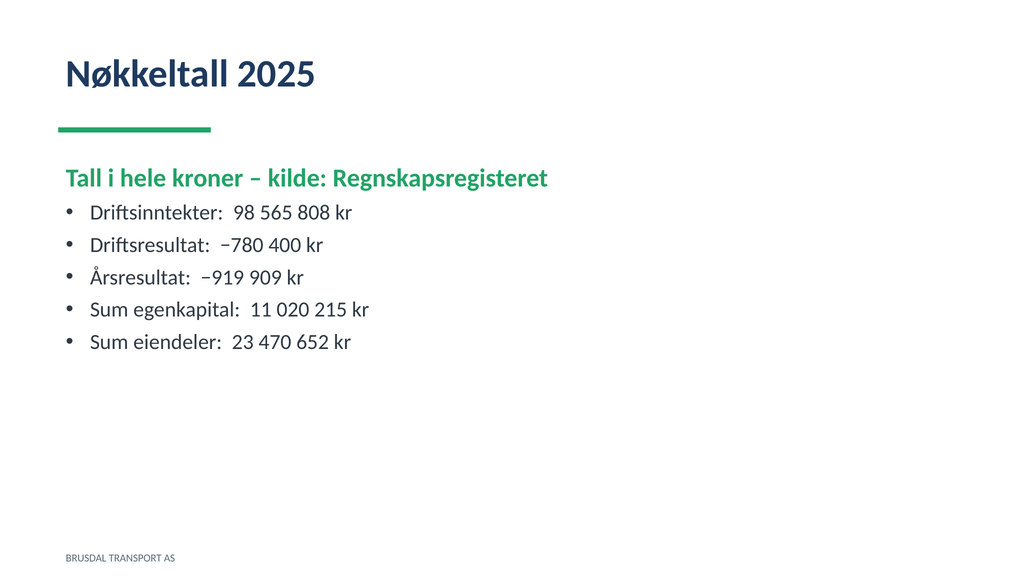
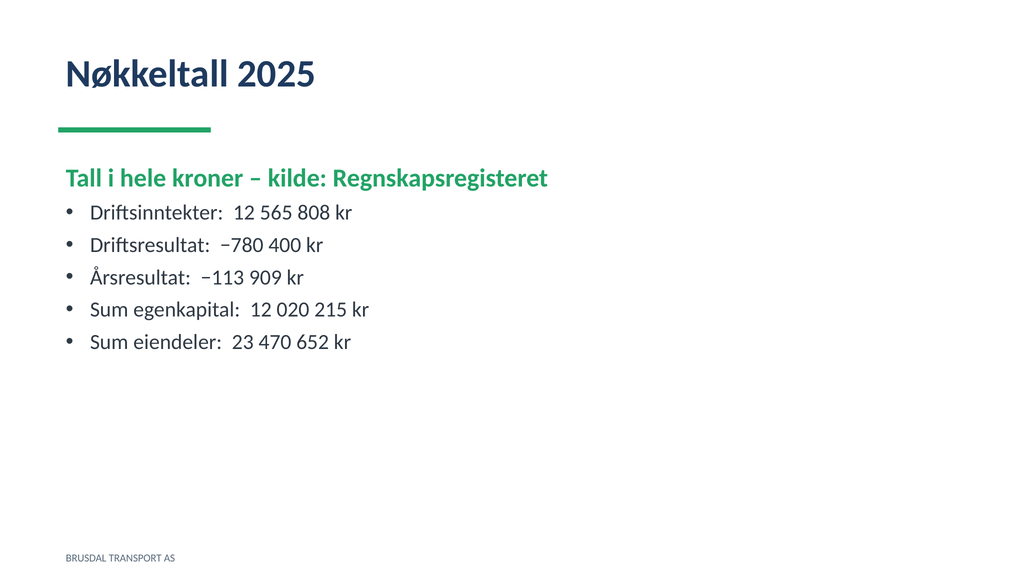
Driftsinntekter 98: 98 -> 12
−919: −919 -> −113
egenkapital 11: 11 -> 12
